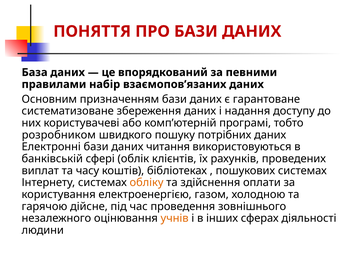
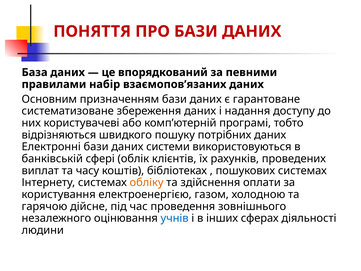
розробником: розробником -> відрізняються
читання: читання -> системи
учнів colour: orange -> blue
